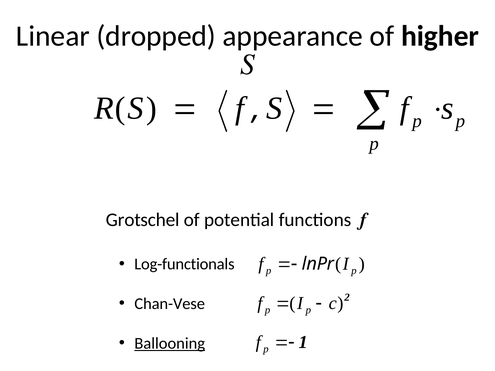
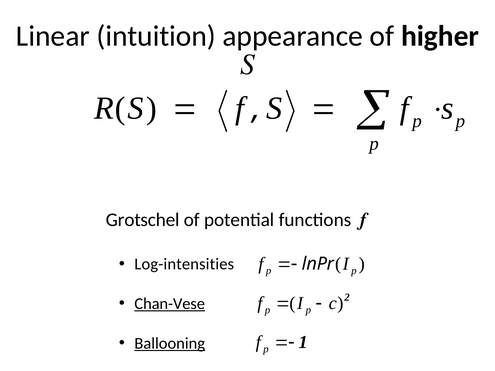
dropped: dropped -> intuition
Log-functionals: Log-functionals -> Log-intensities
Chan-Vese underline: none -> present
